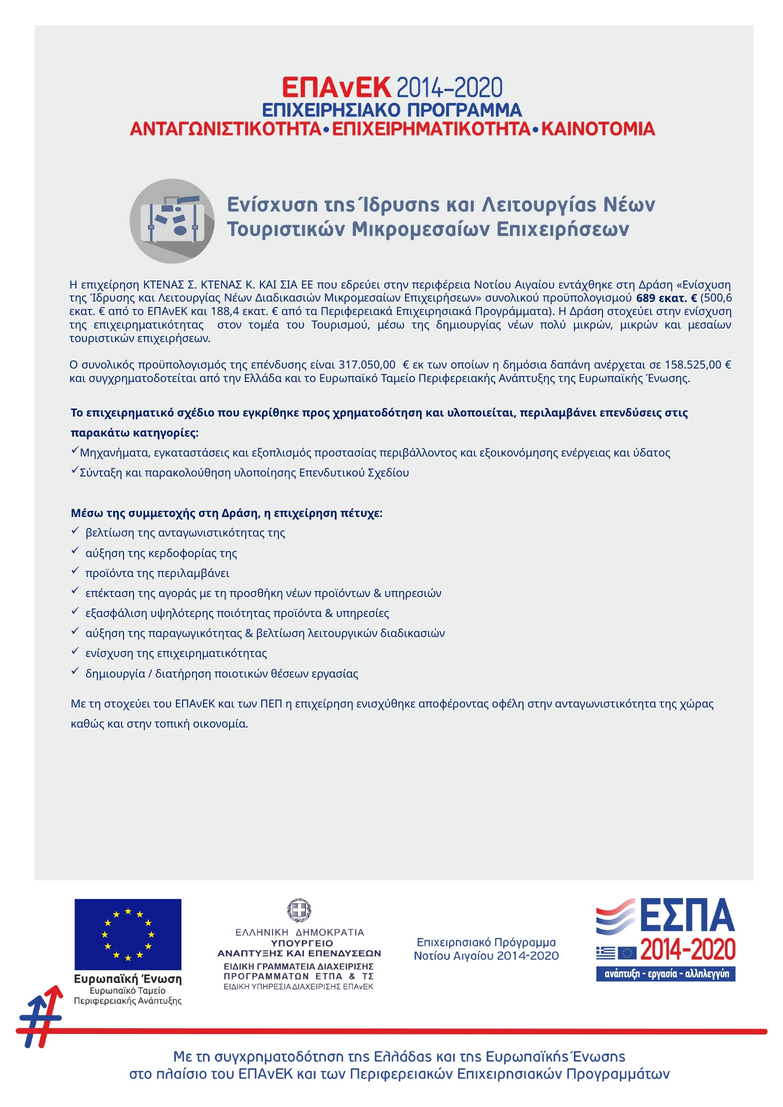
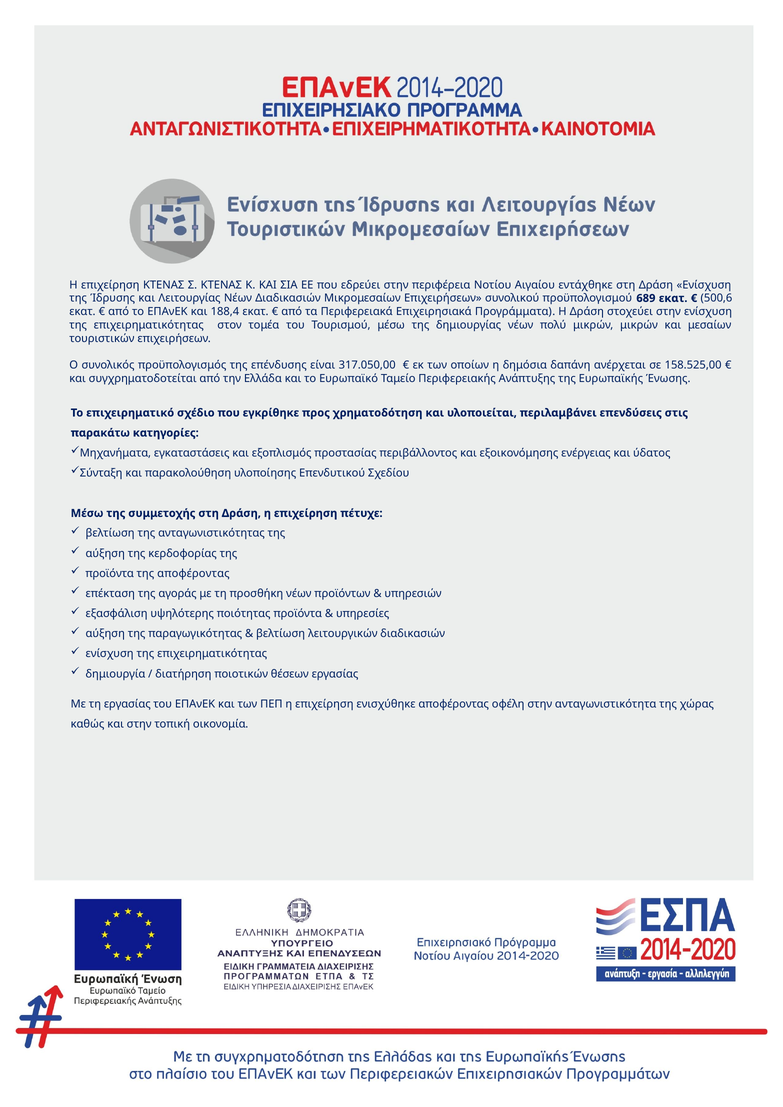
της περιλαμβάνει: περιλαμβάνει -> αποφέροντας
τη στοχεύει: στοχεύει -> εργασίας
